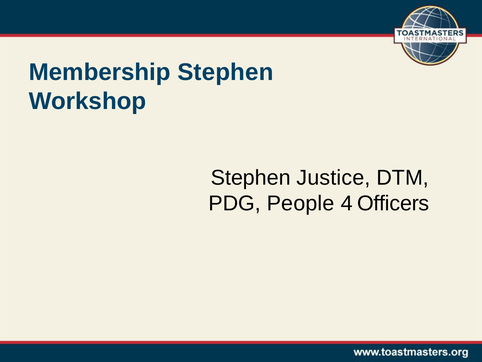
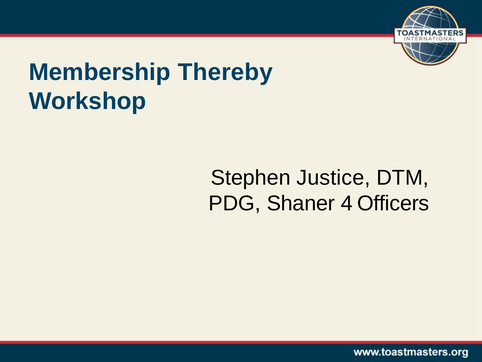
Membership Stephen: Stephen -> Thereby
People: People -> Shaner
